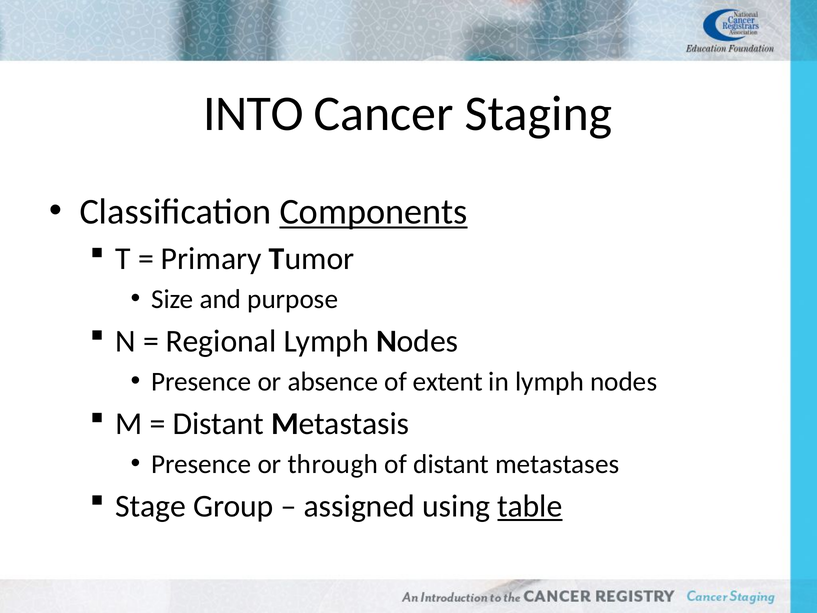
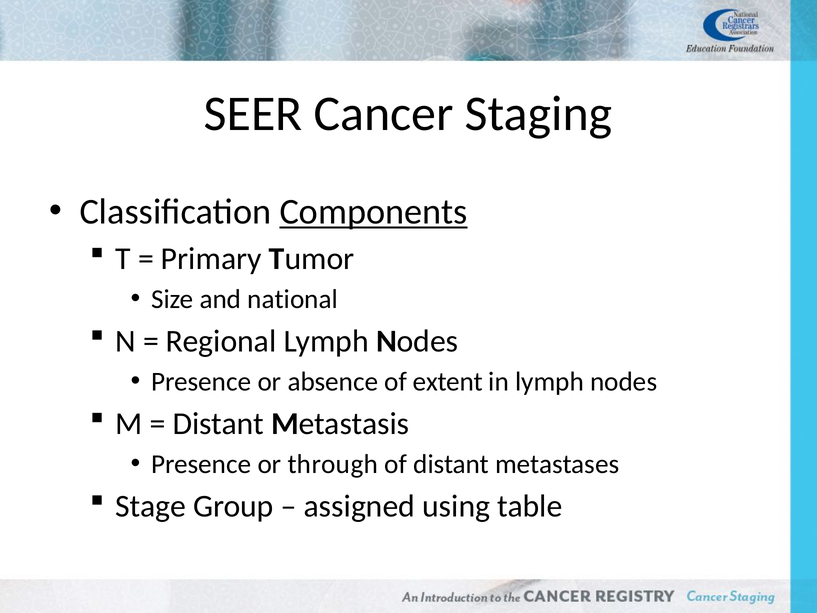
INTO: INTO -> SEER
purpose: purpose -> national
table underline: present -> none
